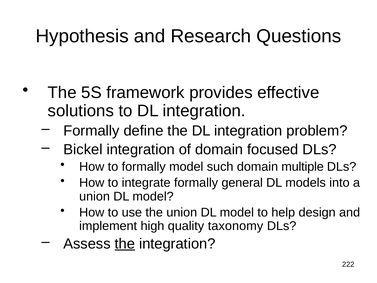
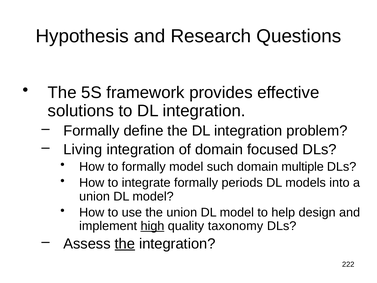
Bickel: Bickel -> Living
general: general -> periods
high underline: none -> present
